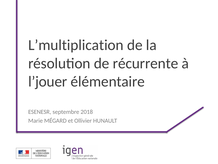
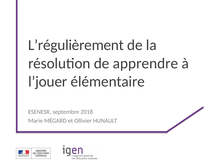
L’multiplication: L’multiplication -> L’régulièrement
récurrente: récurrente -> apprendre
